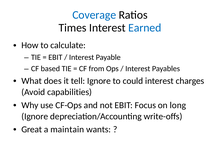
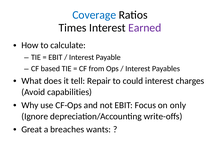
Earned colour: blue -> purple
tell Ignore: Ignore -> Repair
long: long -> only
maintain: maintain -> breaches
